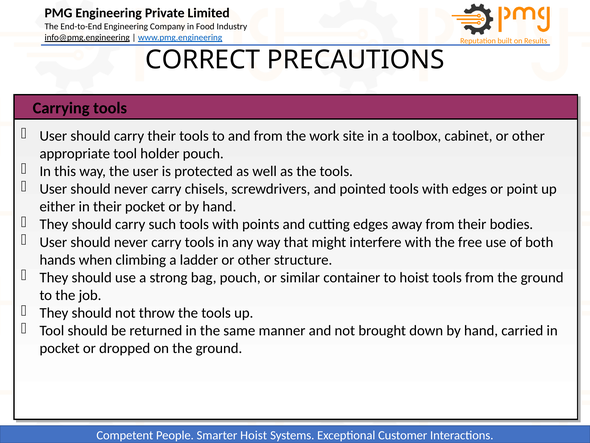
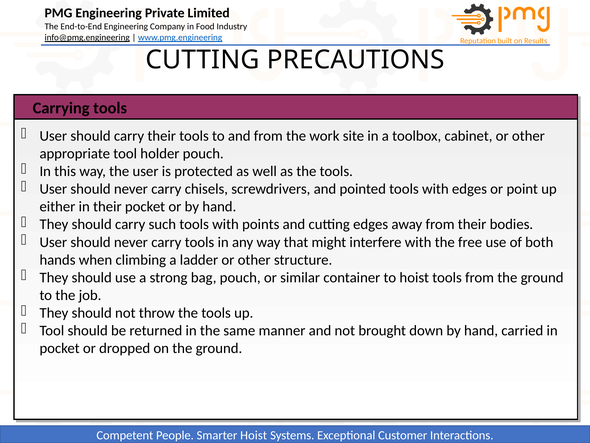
CORRECT at (203, 60): CORRECT -> CUTTING
